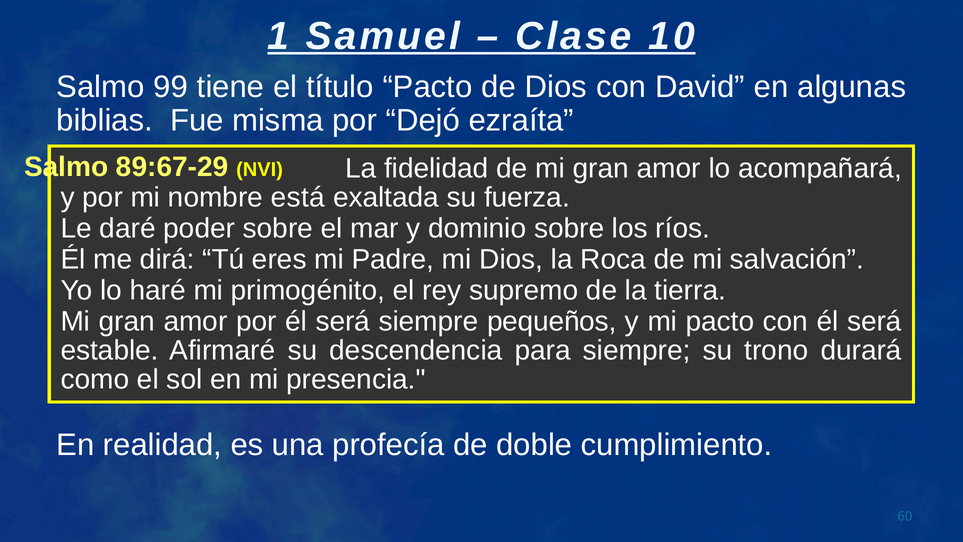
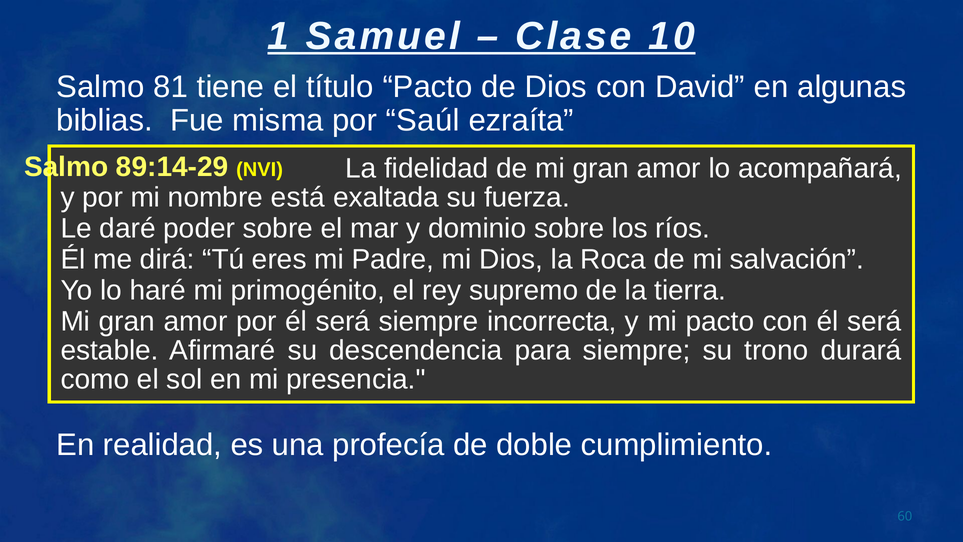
99: 99 -> 81
Dejó: Dejó -> Saúl
89:67-29: 89:67-29 -> 89:14-29
pequeños: pequeños -> incorrecta
